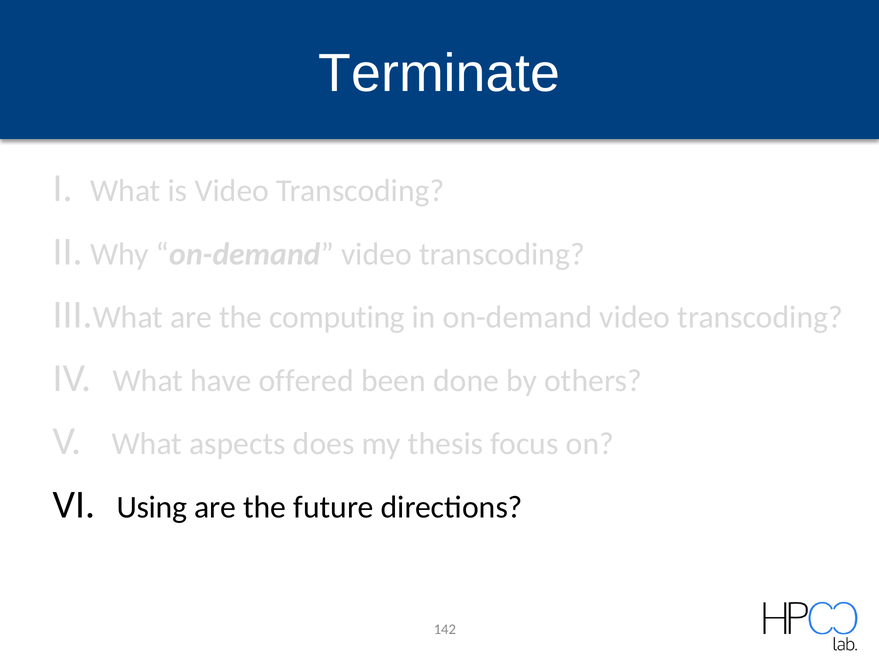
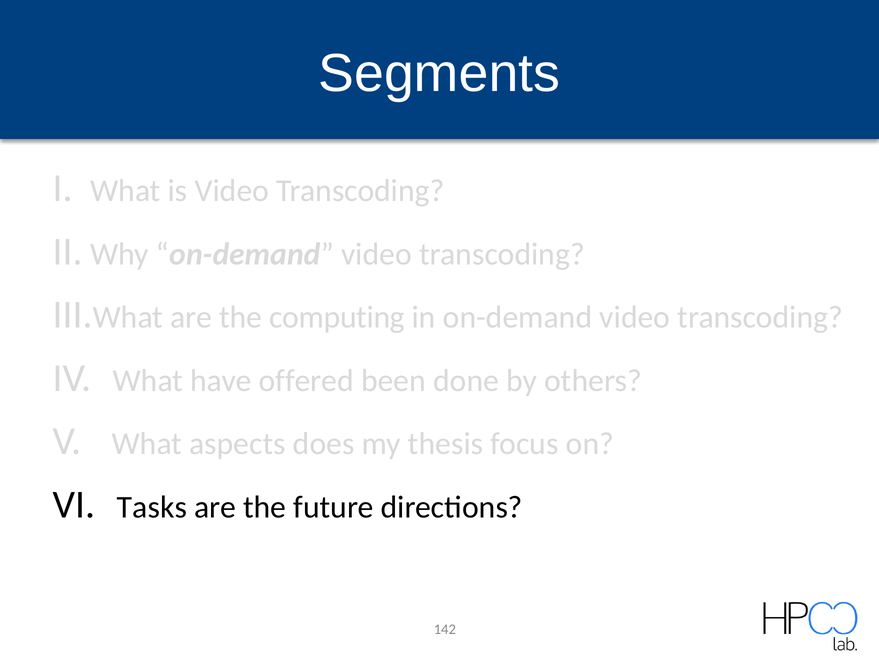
Terminate: Terminate -> Segments
Using: Using -> Tasks
